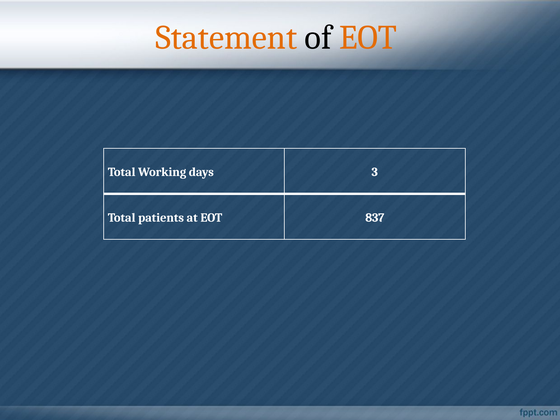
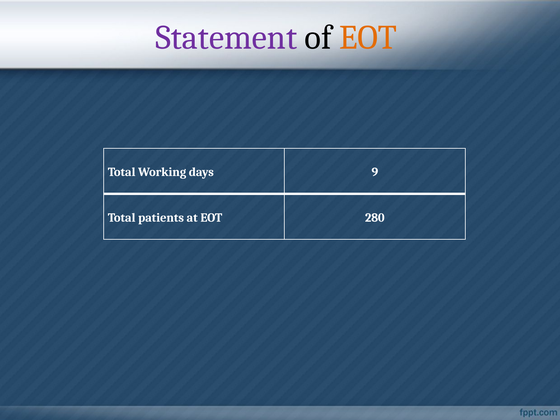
Statement colour: orange -> purple
3: 3 -> 9
837: 837 -> 280
